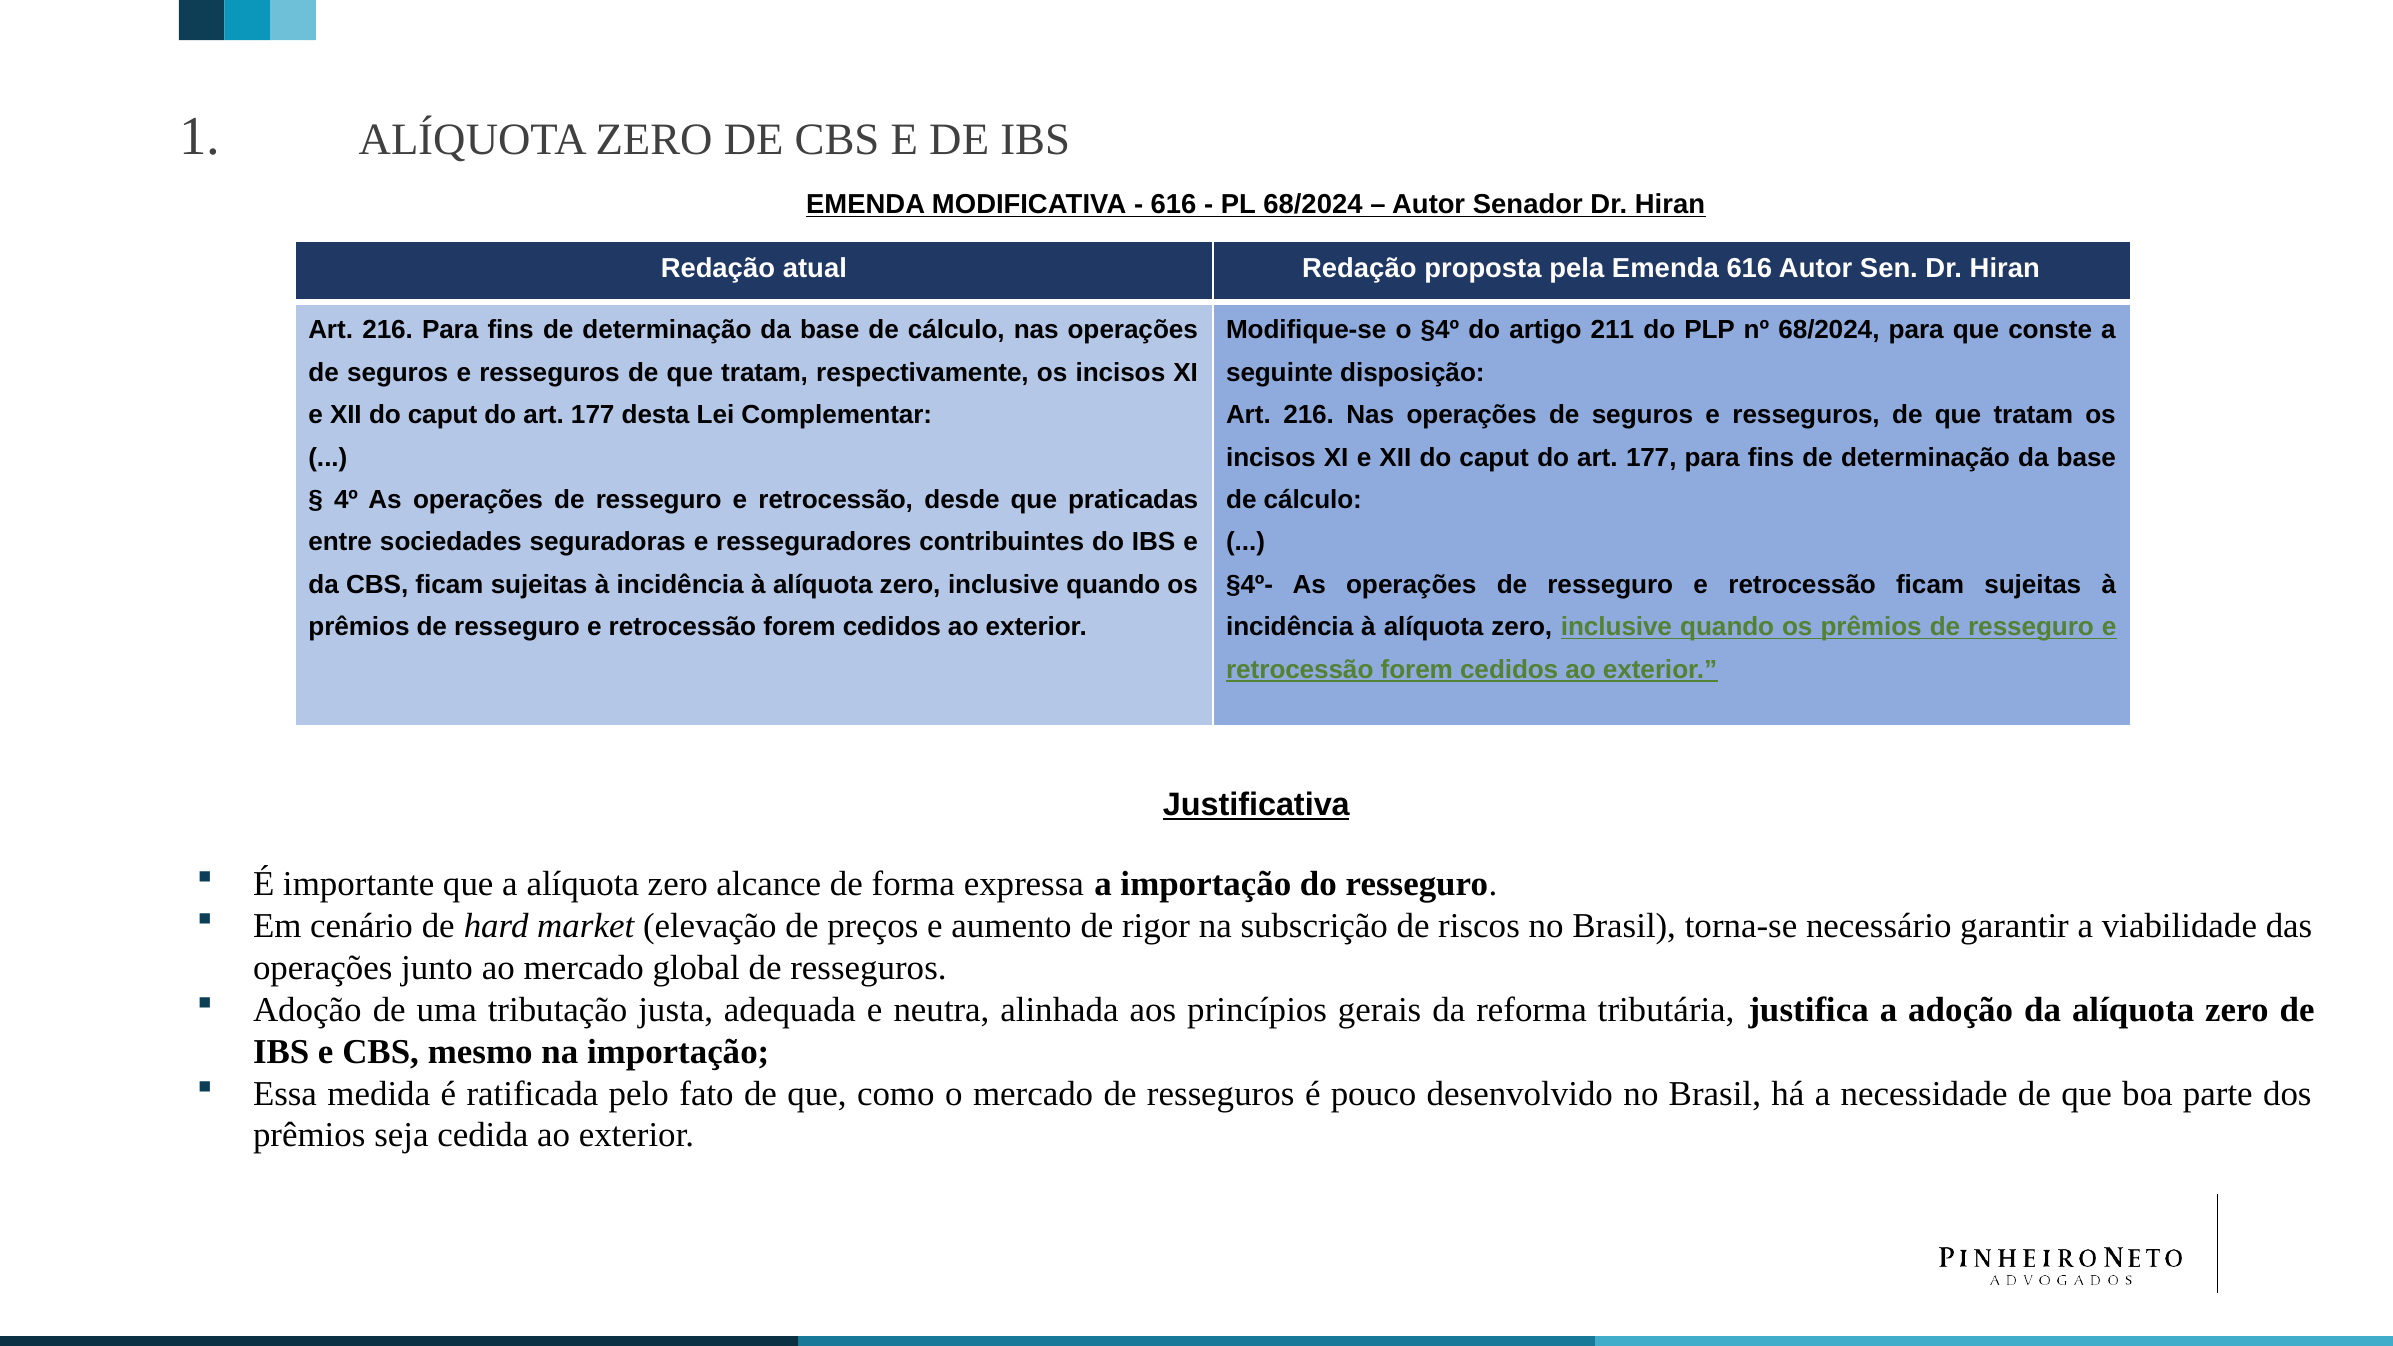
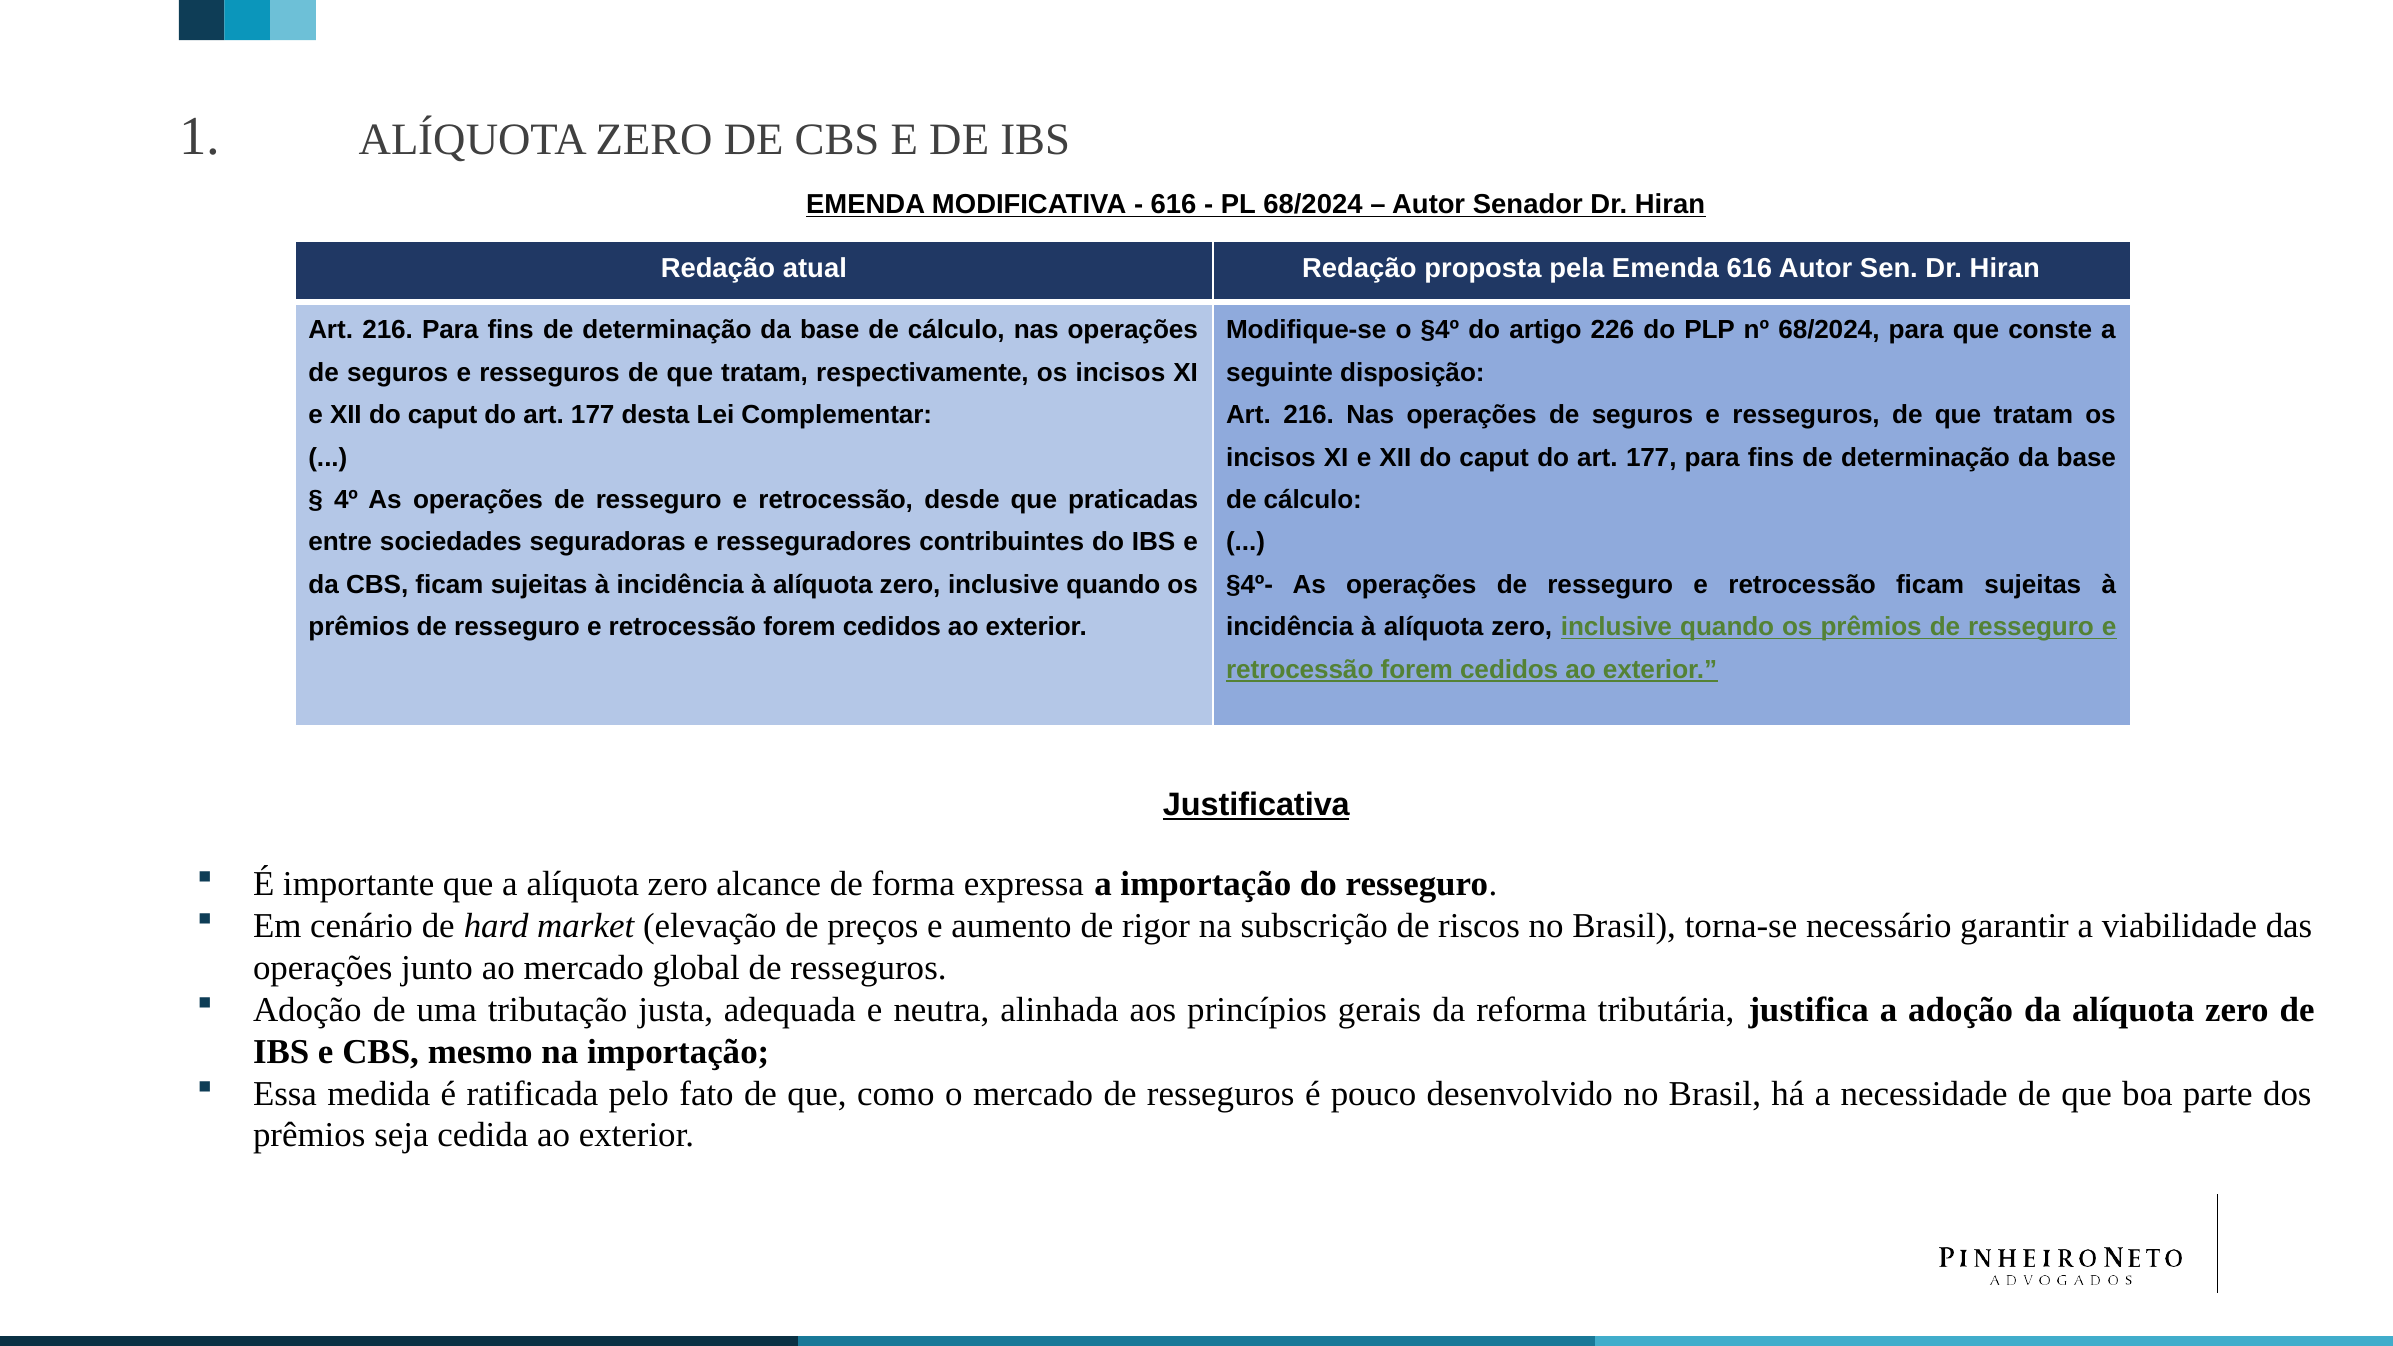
211: 211 -> 226
